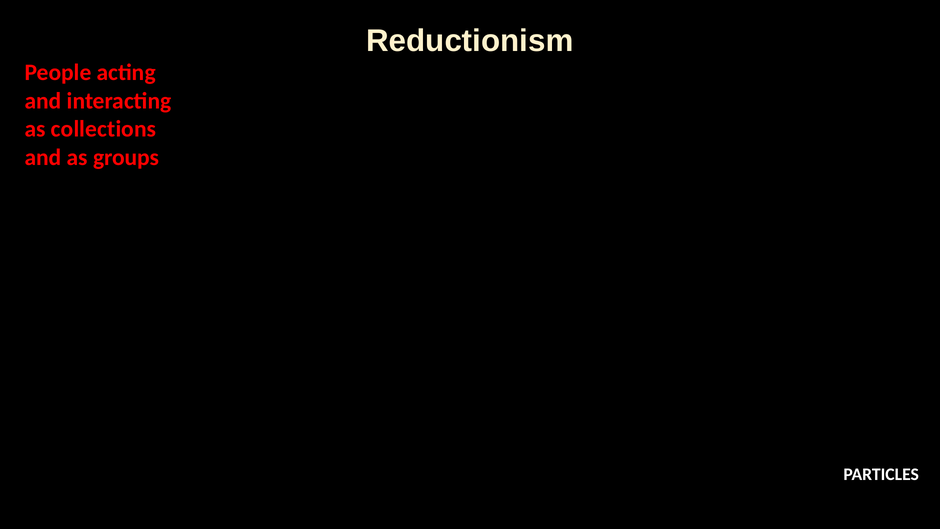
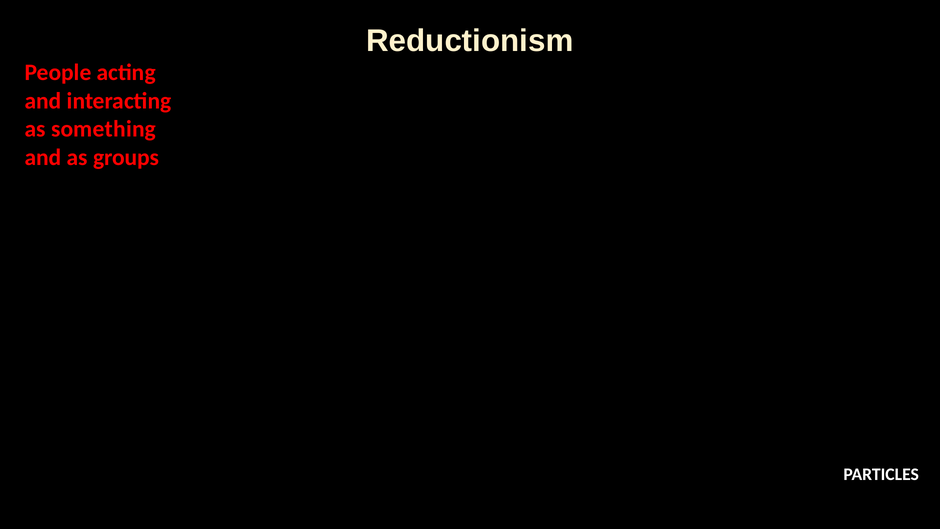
collections: collections -> something
